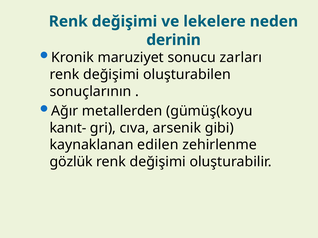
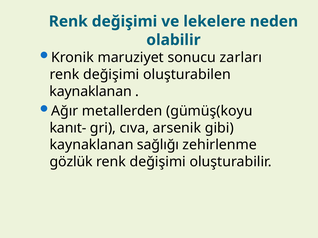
derinin: derinin -> olabilir
sonuçlarının at (91, 92): sonuçlarının -> kaynaklanan
edilen: edilen -> sağlığı
